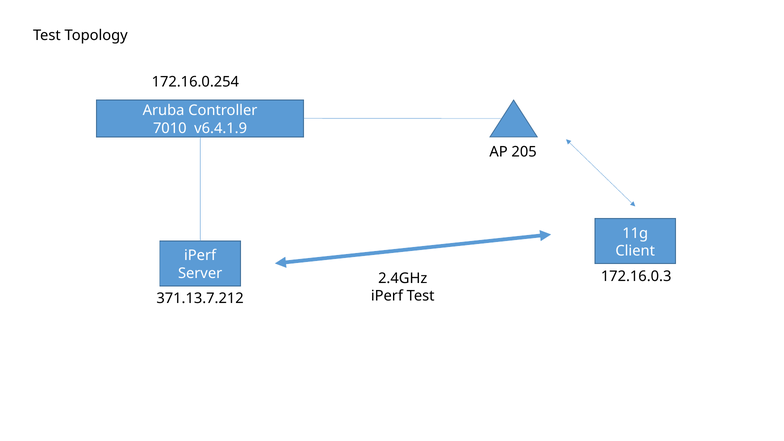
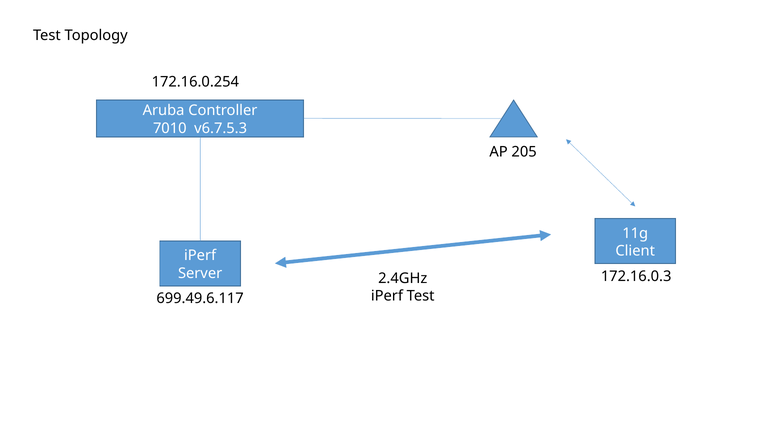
v6.4.1.9: v6.4.1.9 -> v6.7.5.3
371.13.7.212: 371.13.7.212 -> 699.49.6.117
